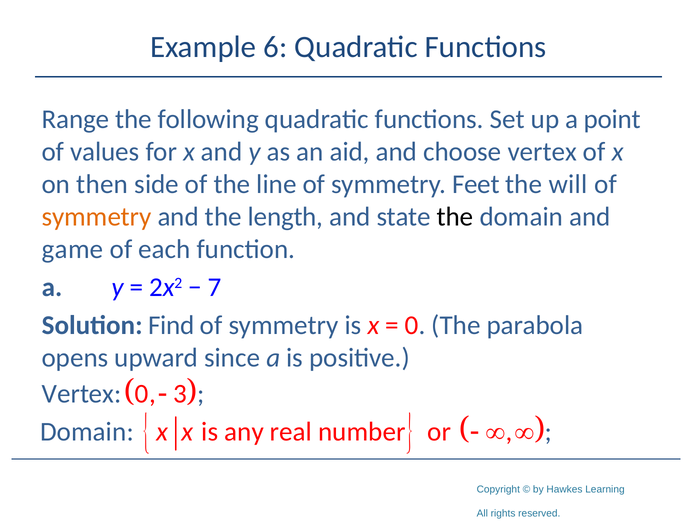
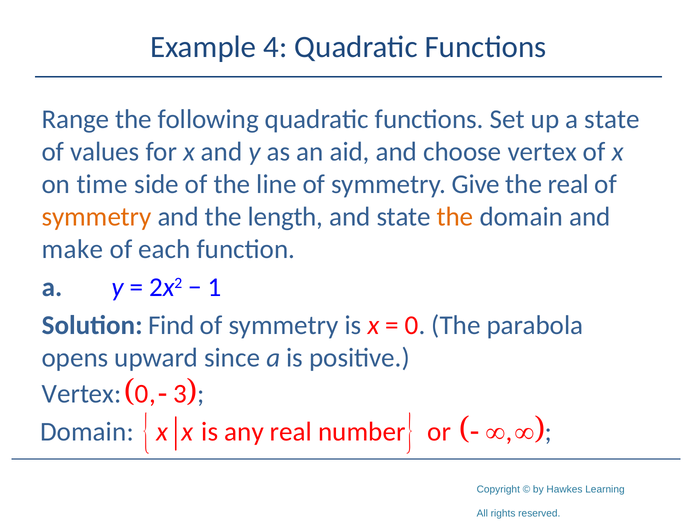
6: 6 -> 4
a point: point -> state
then: then -> time
Feet: Feet -> Give
the will: will -> real
the at (455, 217) colour: black -> orange
game: game -> make
7: 7 -> 1
